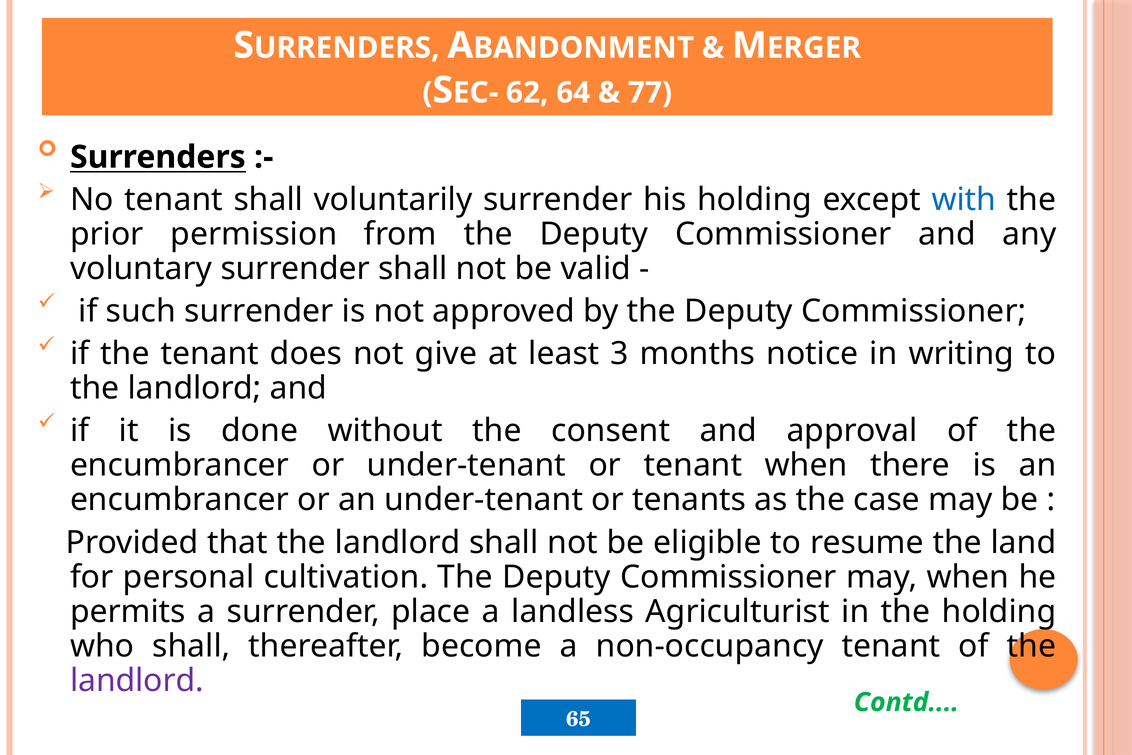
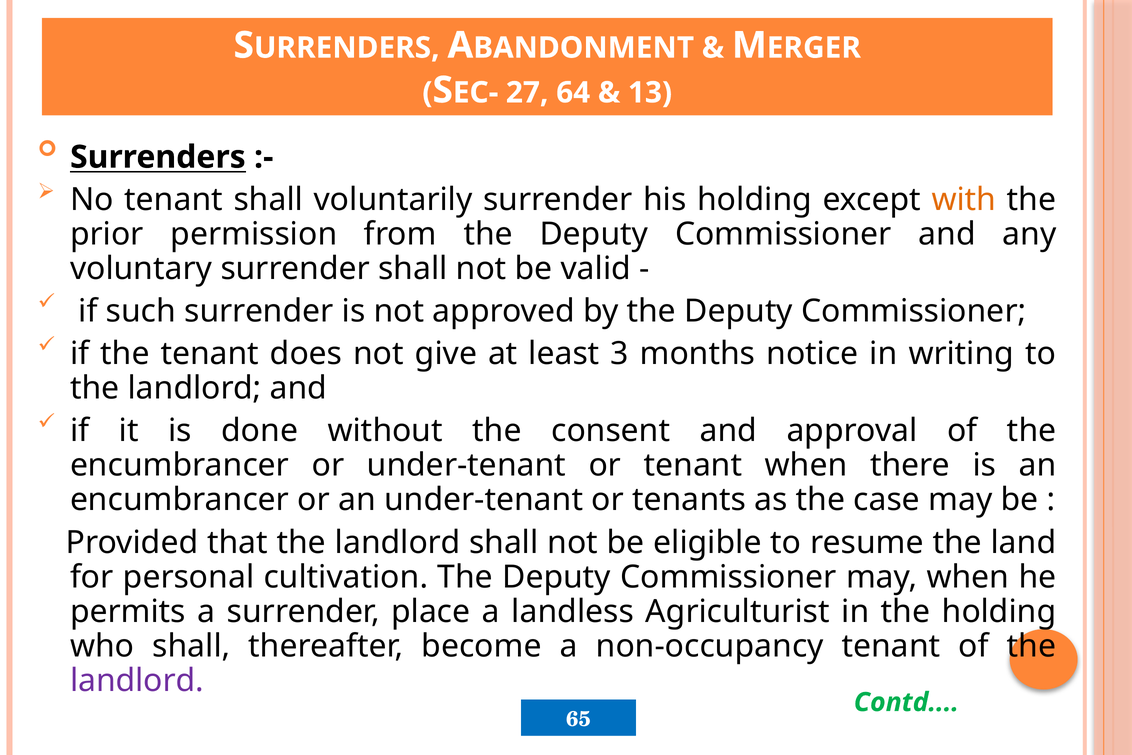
62: 62 -> 27
77: 77 -> 13
with colour: blue -> orange
